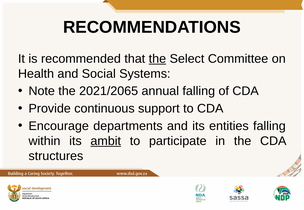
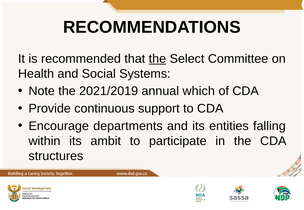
2021/2065: 2021/2065 -> 2021/2019
annual falling: falling -> which
ambit underline: present -> none
